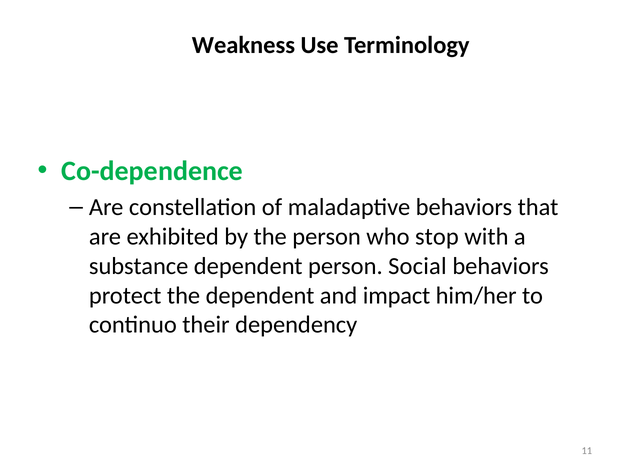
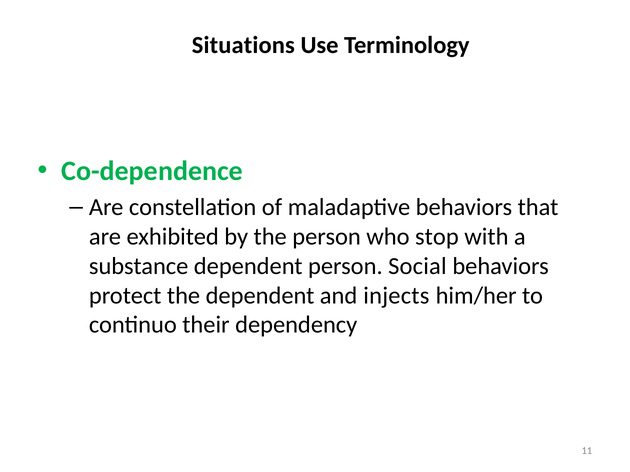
Weakness: Weakness -> Situations
impact: impact -> injects
